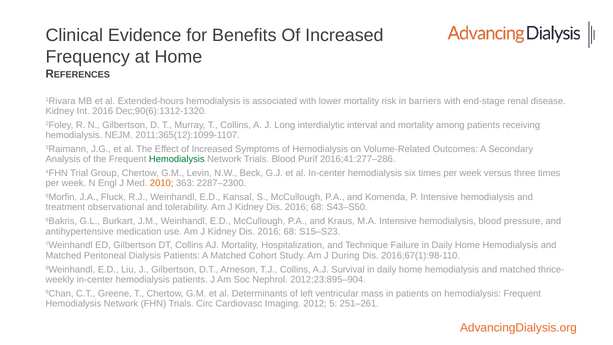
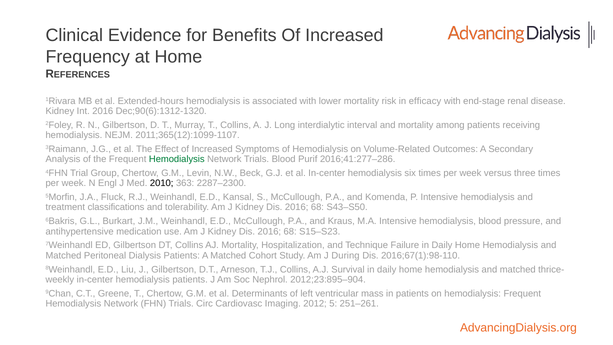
barriers: barriers -> efficacy
2010 colour: orange -> black
observational: observational -> classifications
